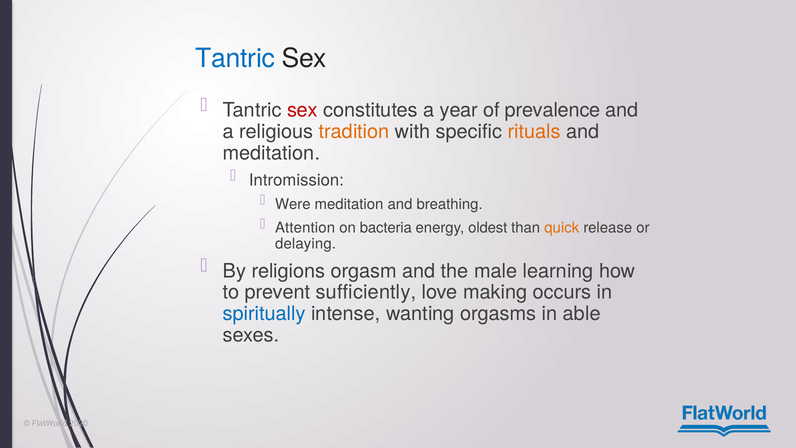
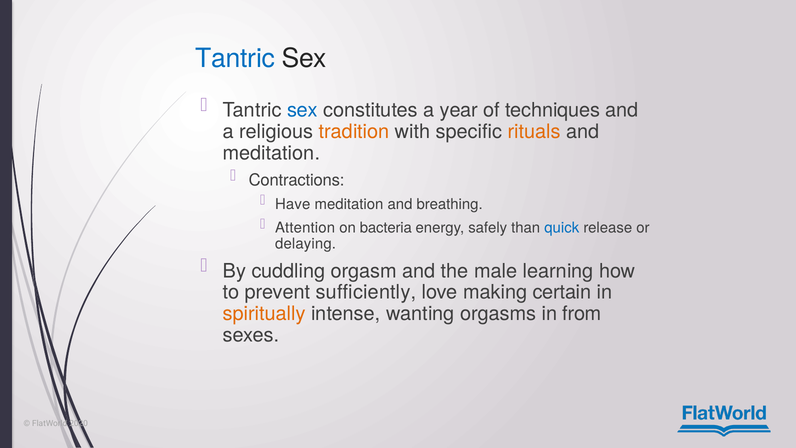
sex at (302, 110) colour: red -> blue
prevalence: prevalence -> techniques
Intromission: Intromission -> Contractions
Were: Were -> Have
oldest: oldest -> safely
quick colour: orange -> blue
religions: religions -> cuddling
occurs: occurs -> certain
spiritually colour: blue -> orange
able: able -> from
